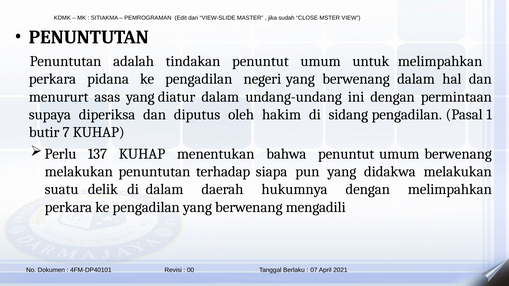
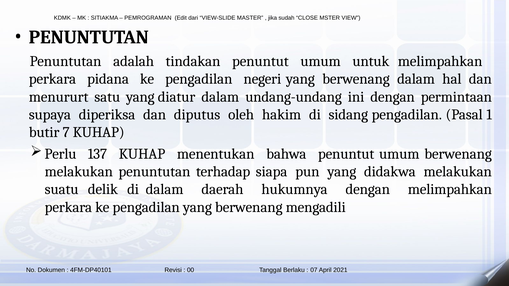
asas: asas -> satu
